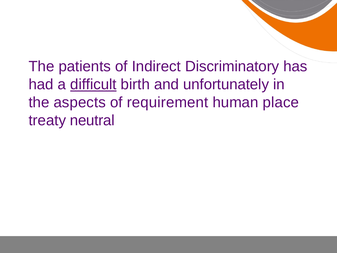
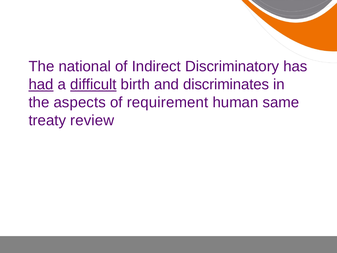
patients: patients -> national
had underline: none -> present
unfortunately: unfortunately -> discriminates
place: place -> same
neutral: neutral -> review
